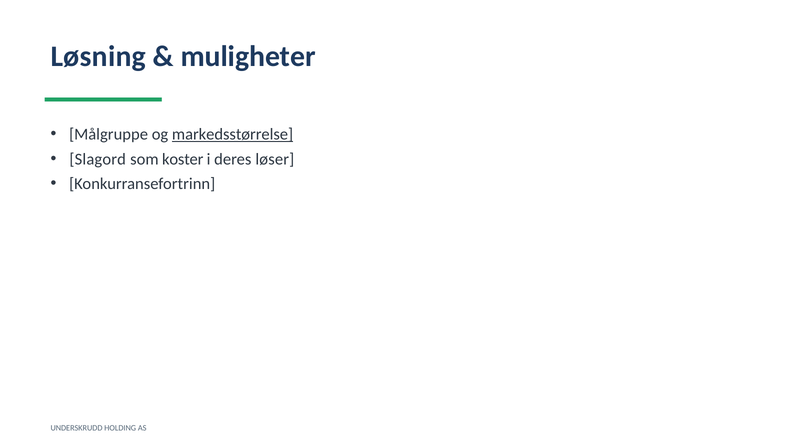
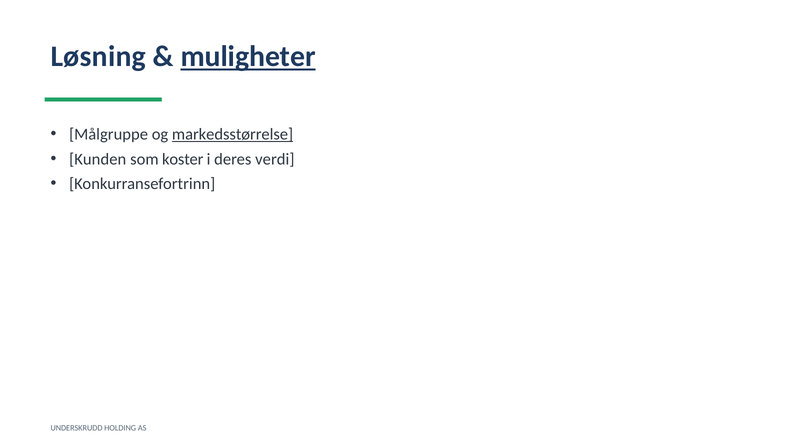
muligheter underline: none -> present
Slagord: Slagord -> Kunden
løser: løser -> verdi
